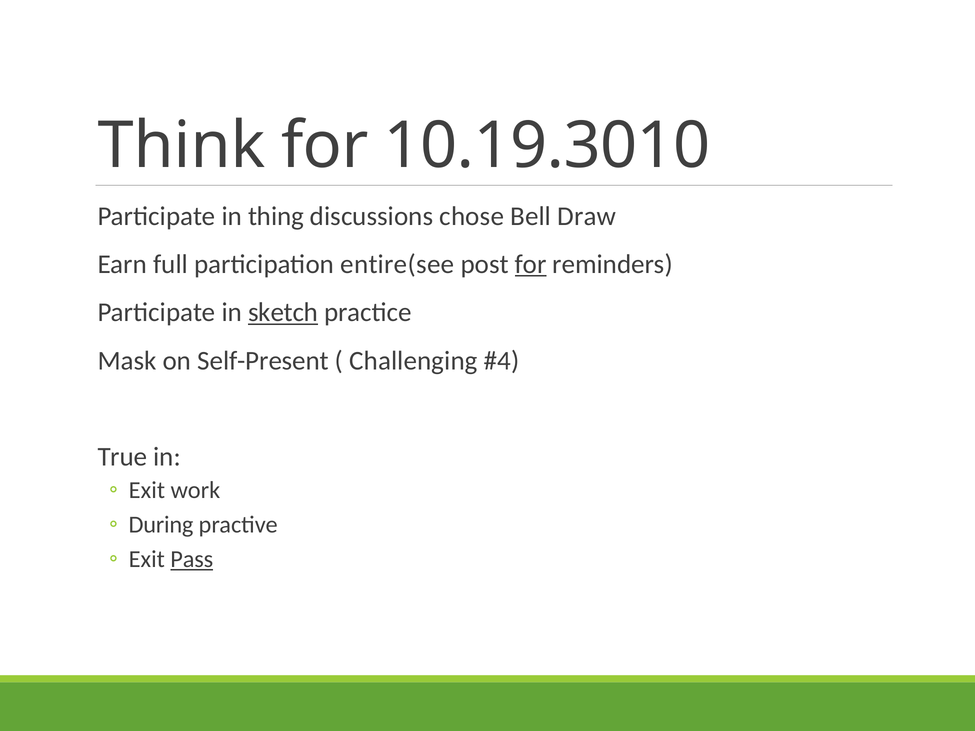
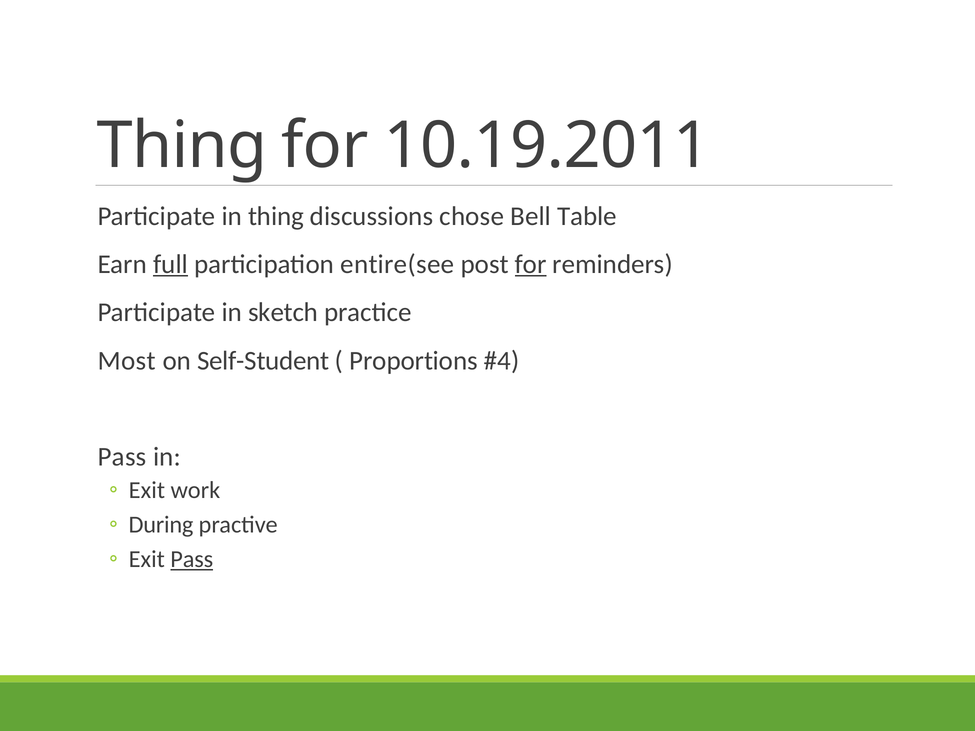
Think at (182, 146): Think -> Thing
10.19.3010: 10.19.3010 -> 10.19.2011
Draw: Draw -> Table
full underline: none -> present
sketch underline: present -> none
Mask: Mask -> Most
Self-Present: Self-Present -> Self-Student
Challenging: Challenging -> Proportions
True at (122, 457): True -> Pass
